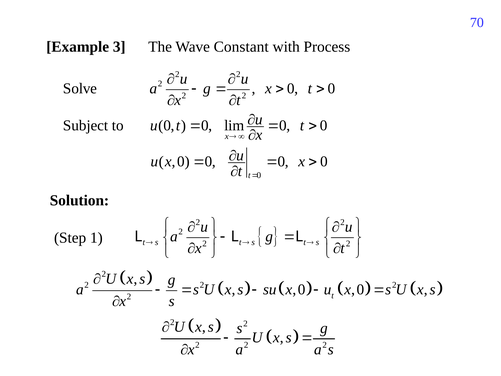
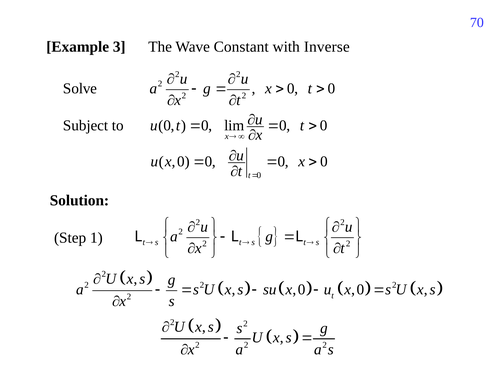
Process: Process -> Inverse
